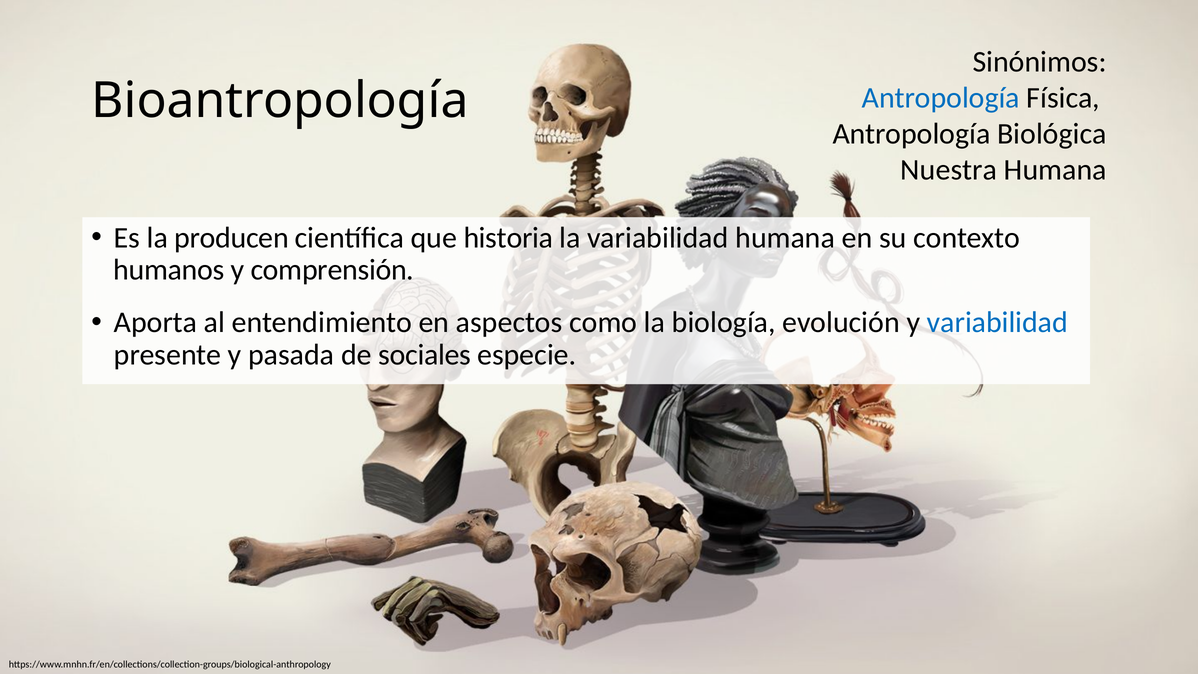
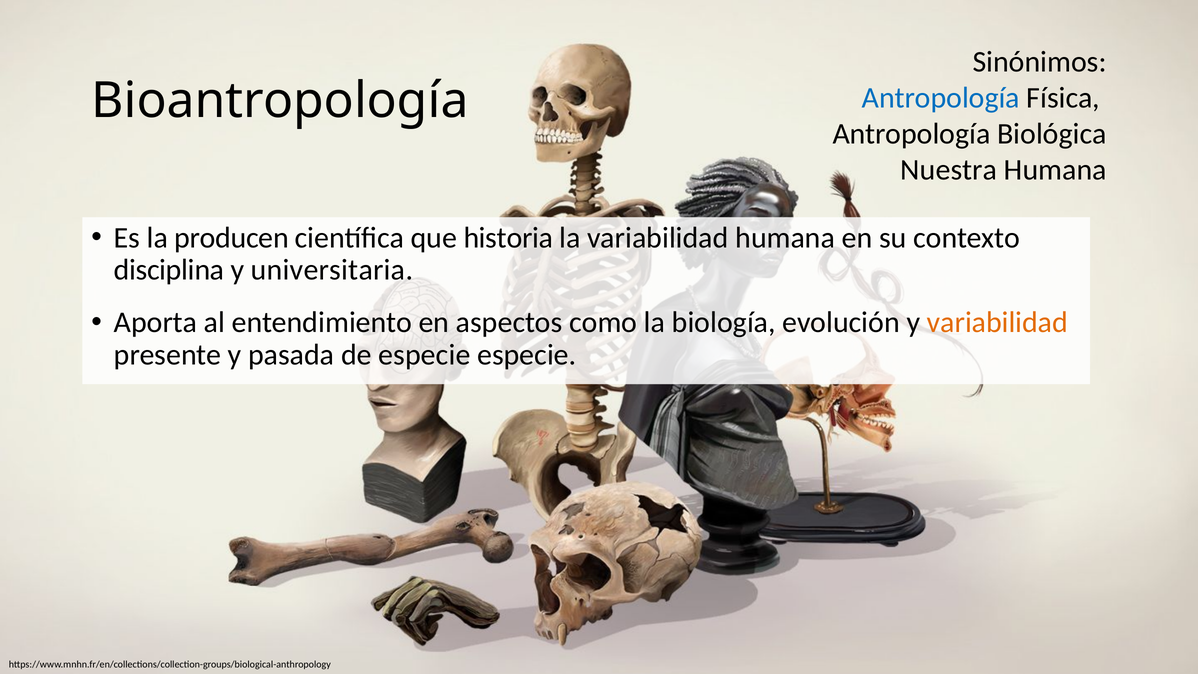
humanos: humanos -> disciplina
comprensión: comprensión -> universitaria
variabilidad at (997, 322) colour: blue -> orange
de sociales: sociales -> especie
